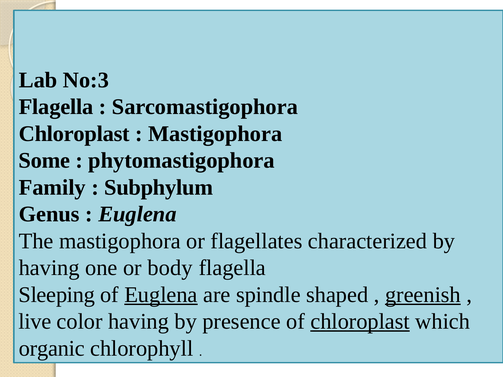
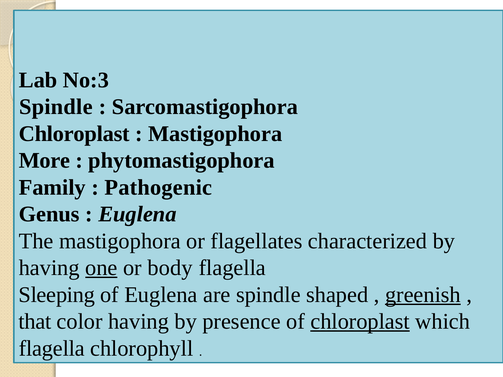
Flagella at (56, 107): Flagella -> Spindle
Some: Some -> More
Subphylum: Subphylum -> Pathogenic
one underline: none -> present
Euglena at (161, 295) underline: present -> none
live: live -> that
organic at (52, 349): organic -> flagella
